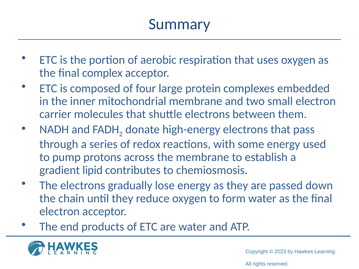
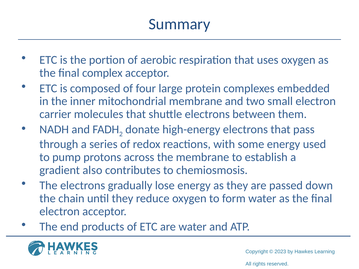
lipid: lipid -> also
